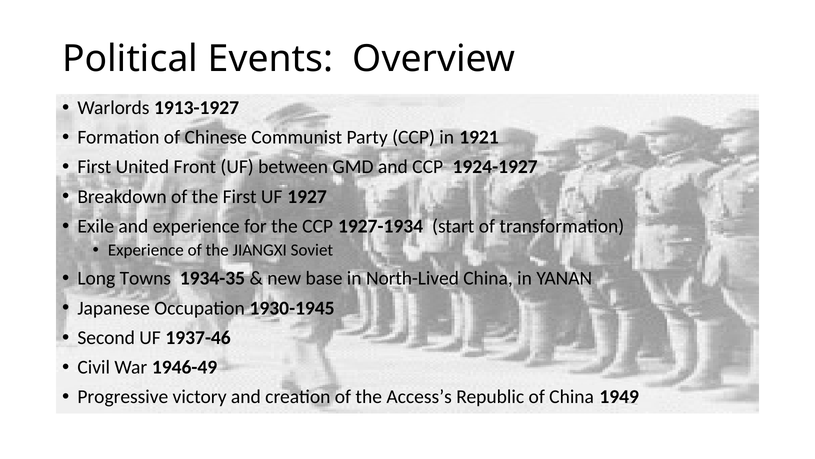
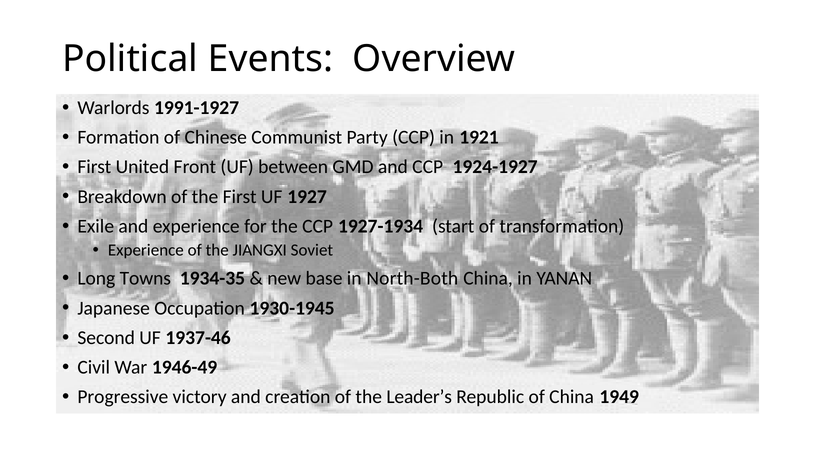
1913-1927: 1913-1927 -> 1991-1927
North-Lived: North-Lived -> North-Both
Access’s: Access’s -> Leader’s
